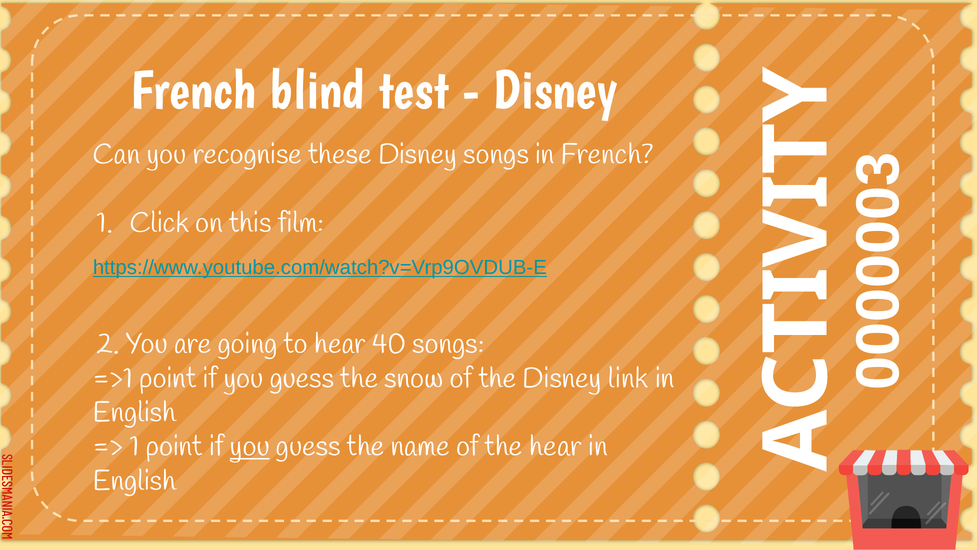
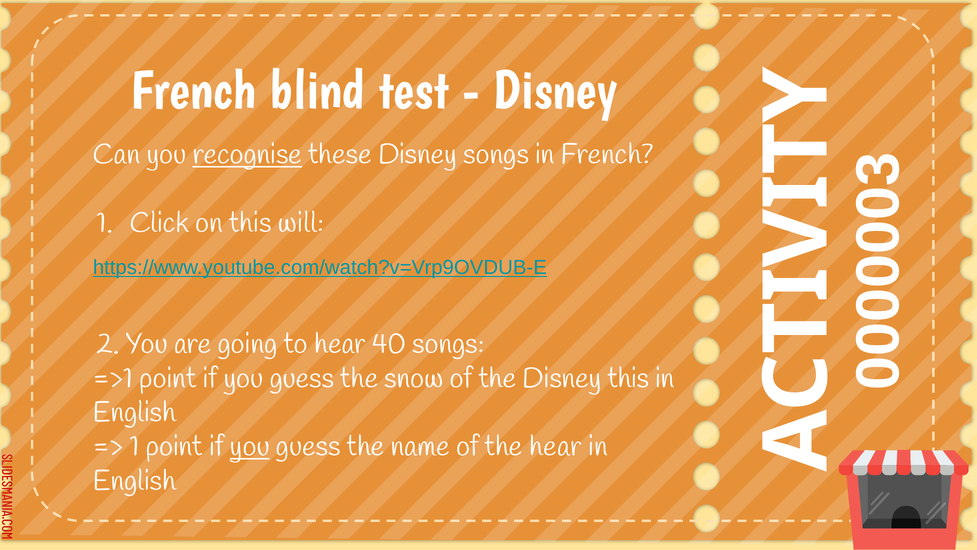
recognise underline: none -> present
film: film -> will
Disney link: link -> this
